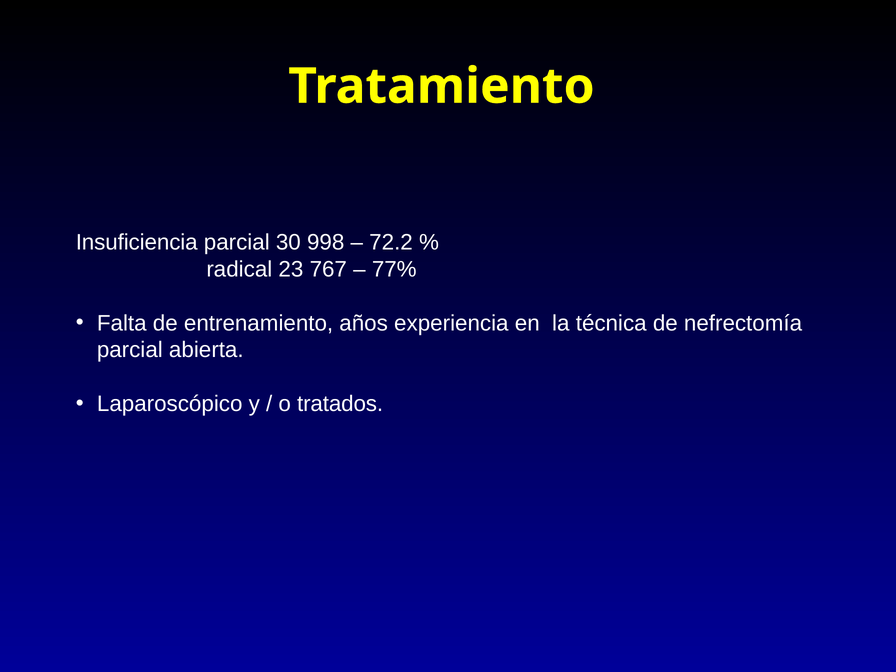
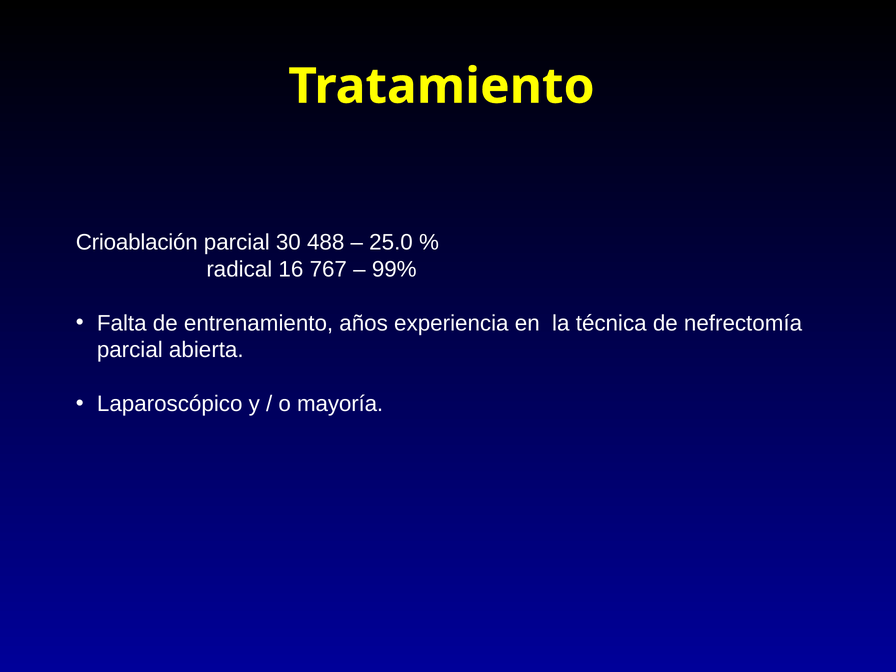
Insuficiencia: Insuficiencia -> Crioablación
998: 998 -> 488
72.2: 72.2 -> 25.0
23: 23 -> 16
77%: 77% -> 99%
tratados: tratados -> mayoría
